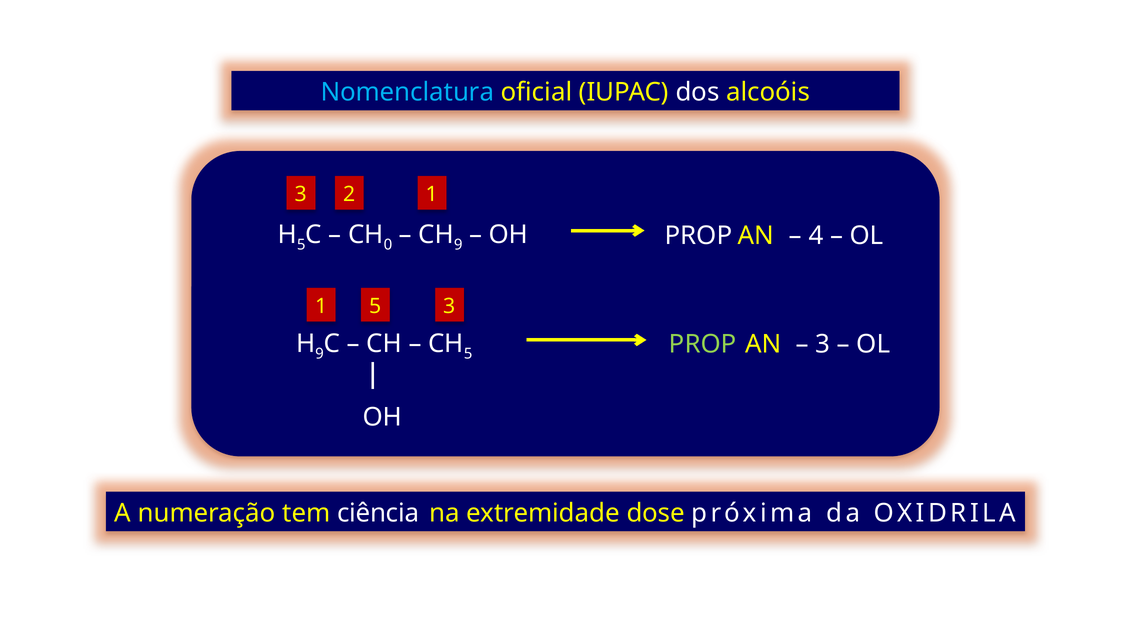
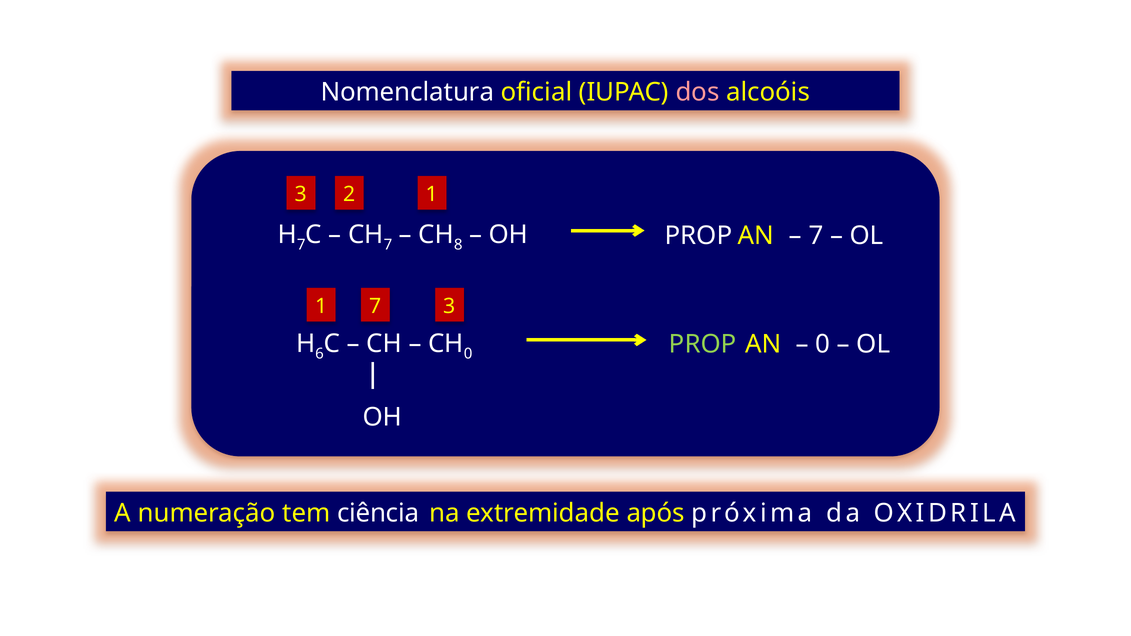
Nomenclatura colour: light blue -> white
dos colour: white -> pink
5 at (301, 245): 5 -> 7
CH 0: 0 -> 7
CH 9: 9 -> 8
4 at (816, 236): 4 -> 7
1 5: 5 -> 7
9 at (320, 354): 9 -> 6
CH 5: 5 -> 0
3 at (823, 345): 3 -> 0
dose: dose -> após
